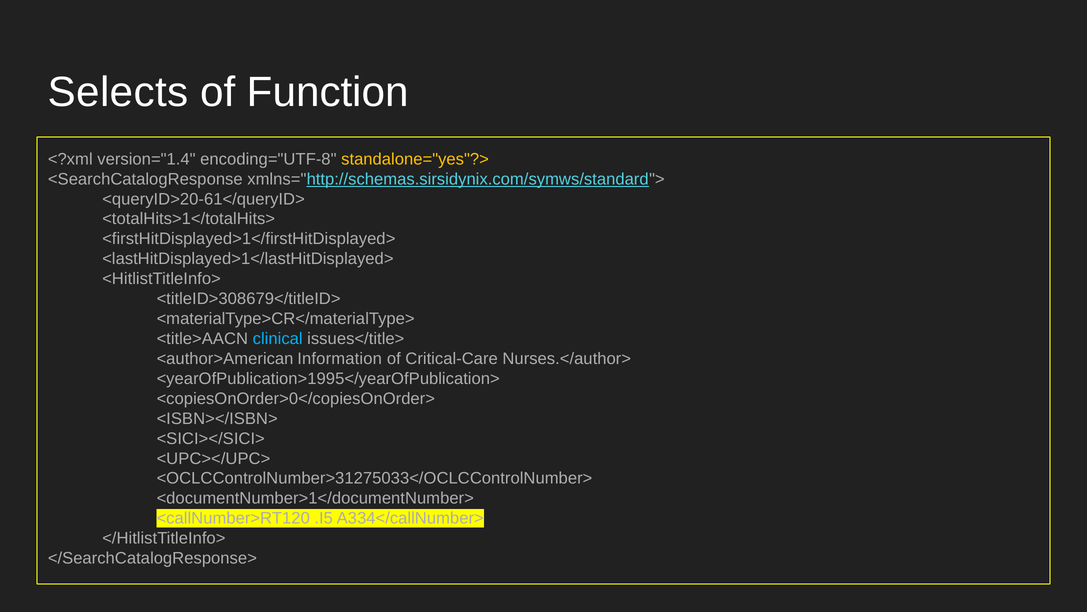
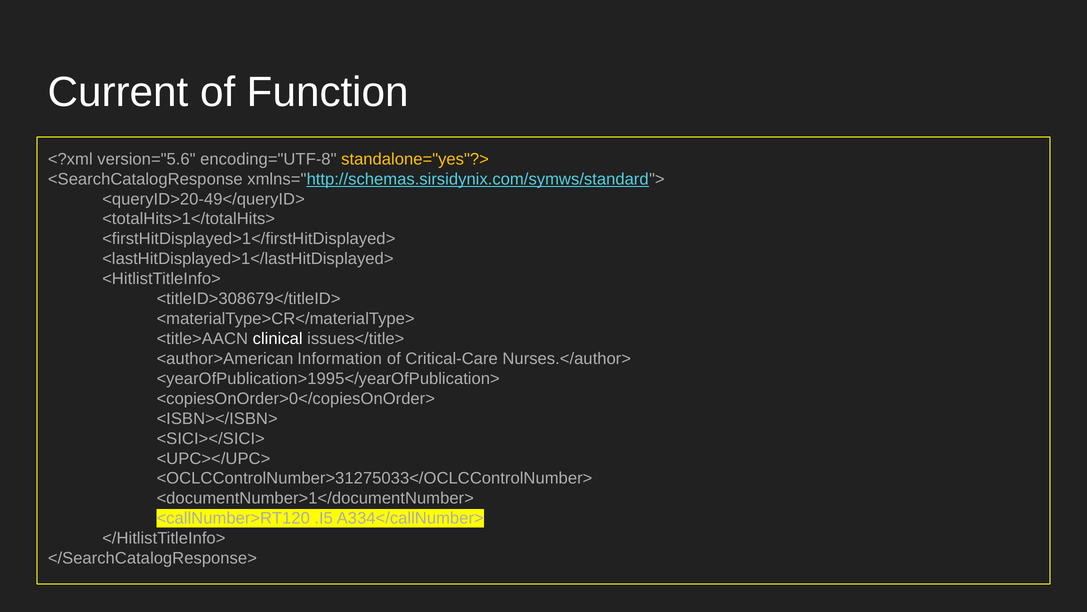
Selects: Selects -> Current
version="1.4: version="1.4 -> version="5.6
<queryID>20-61</queryID>: <queryID>20-61</queryID> -> <queryID>20-49</queryID>
clinical colour: light blue -> white
